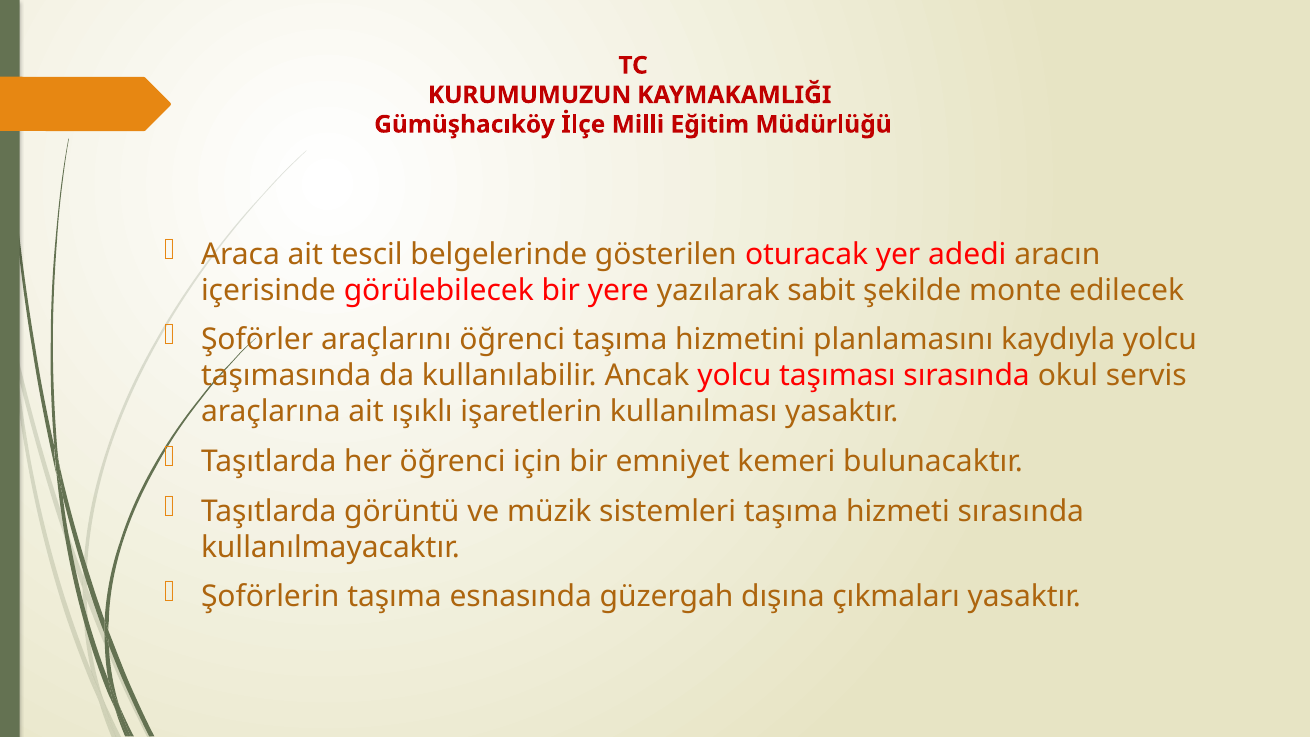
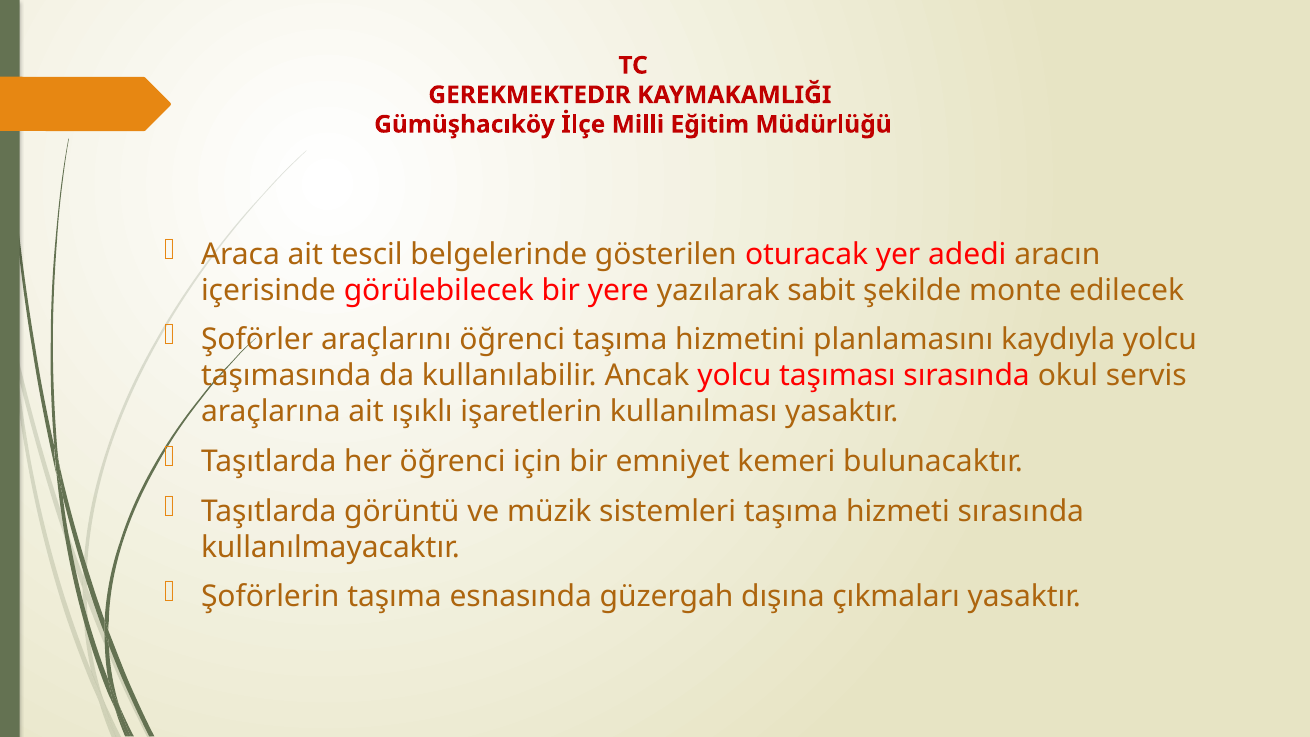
KURUMUMUZUN: KURUMUMUZUN -> GEREKMEKTEDIR
